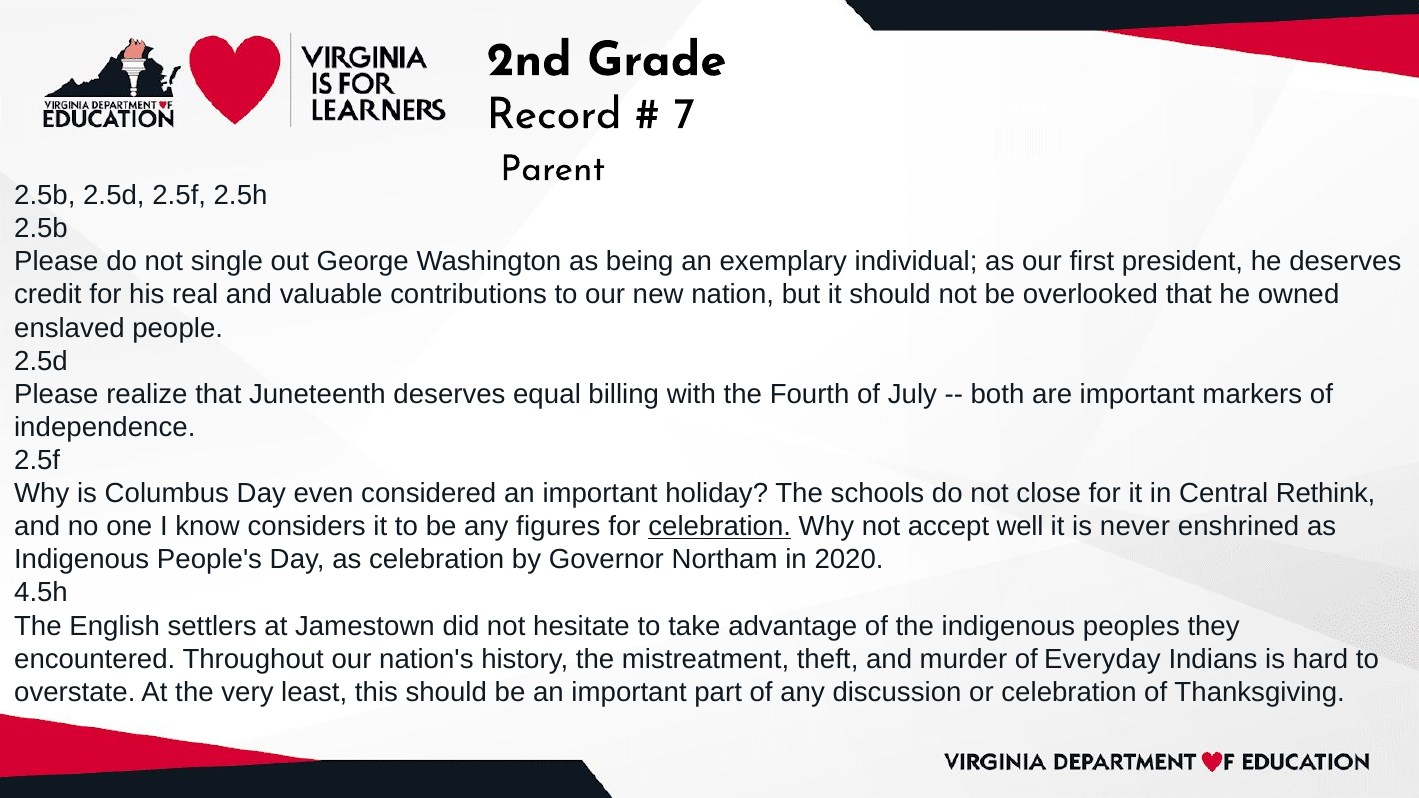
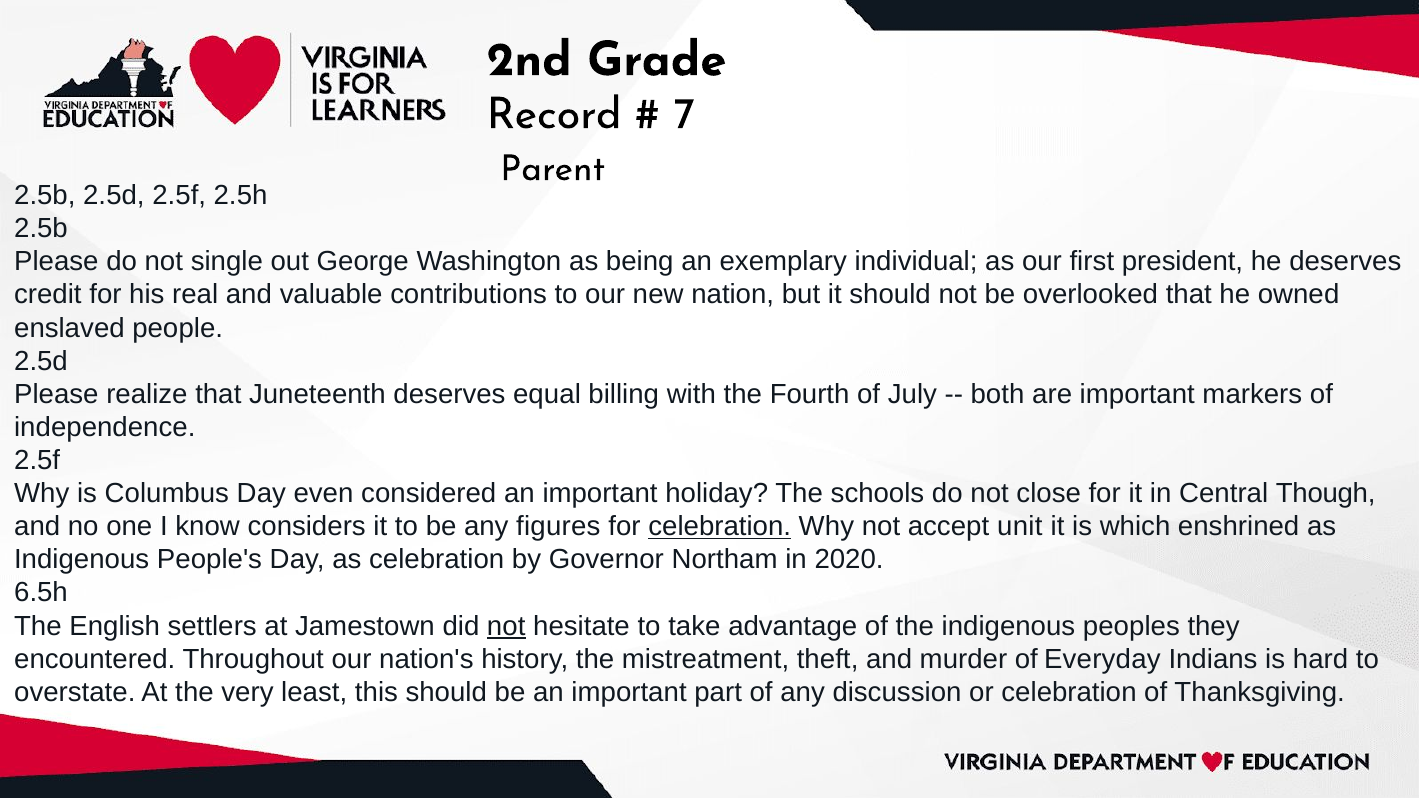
Rethink: Rethink -> Though
well: well -> unit
never: never -> which
4.5h: 4.5h -> 6.5h
not at (506, 626) underline: none -> present
